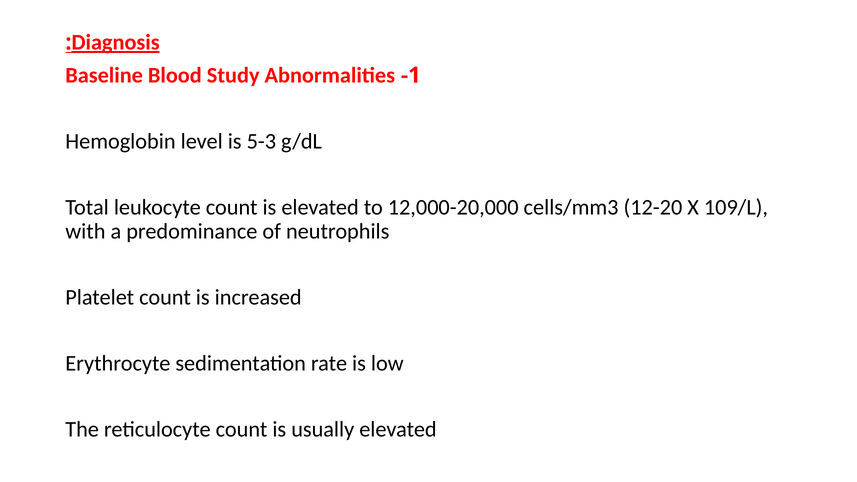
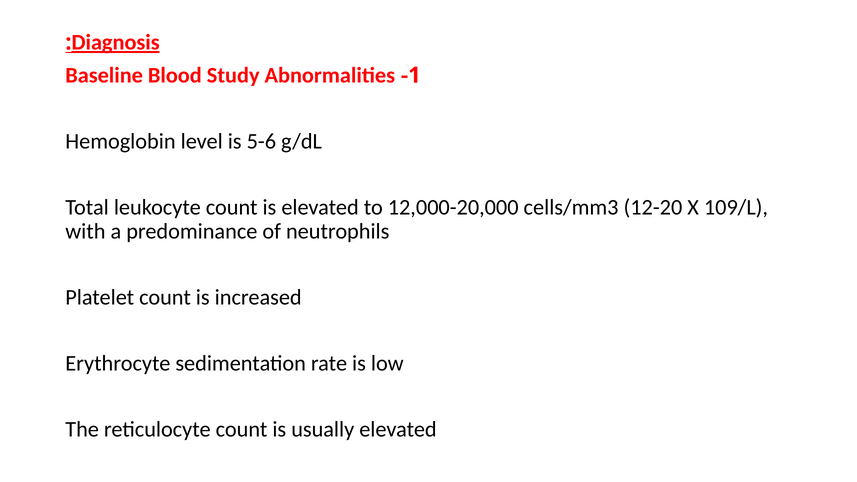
5-3: 5-3 -> 5-6
